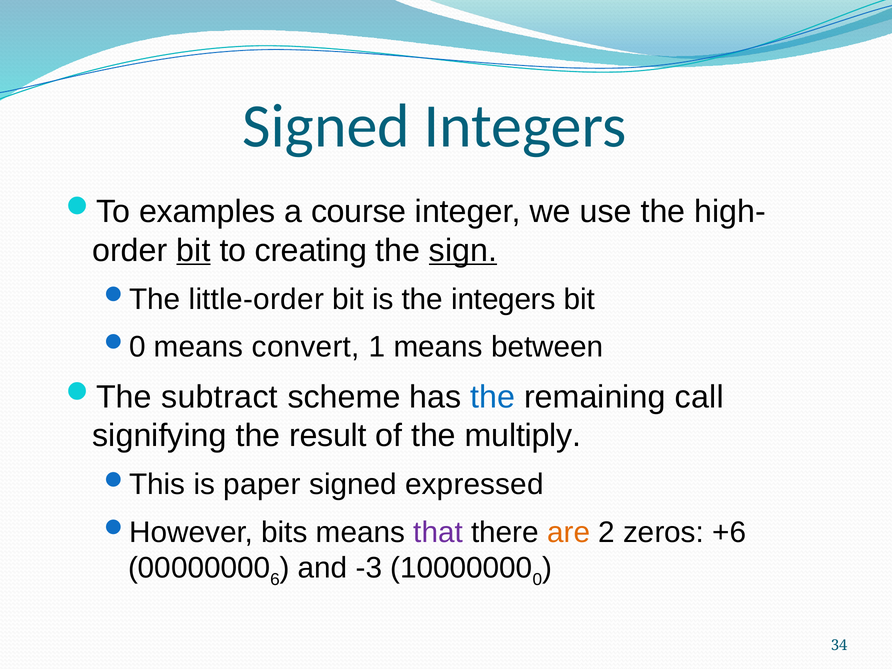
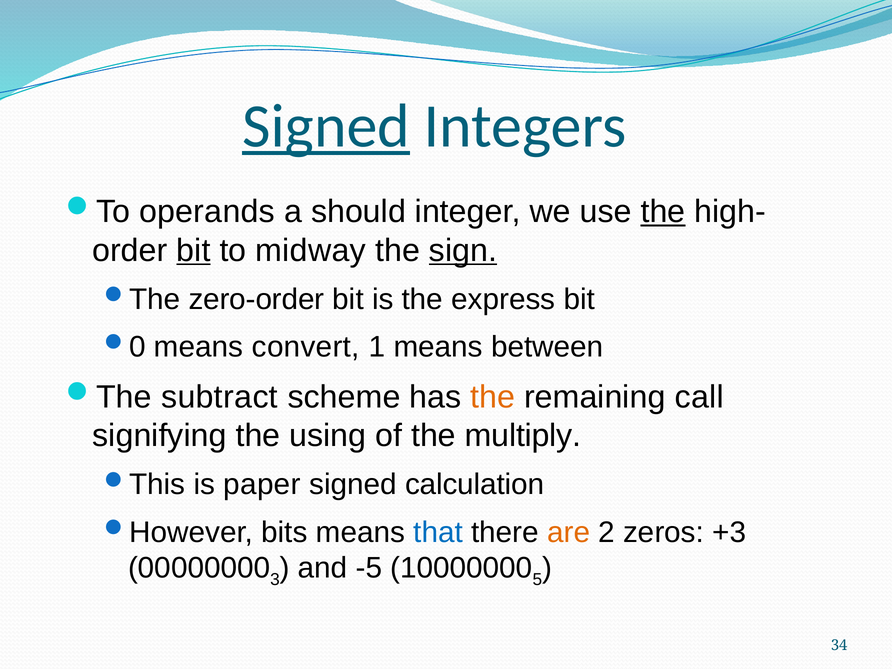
Signed at (326, 126) underline: none -> present
examples: examples -> operands
course: course -> should
the at (663, 212) underline: none -> present
creating: creating -> midway
little-order: little-order -> zero-order
the integers: integers -> express
the at (493, 397) colour: blue -> orange
result: result -> using
expressed: expressed -> calculation
that colour: purple -> blue
+6: +6 -> +3
6: 6 -> 3
-3: -3 -> -5
0: 0 -> 5
